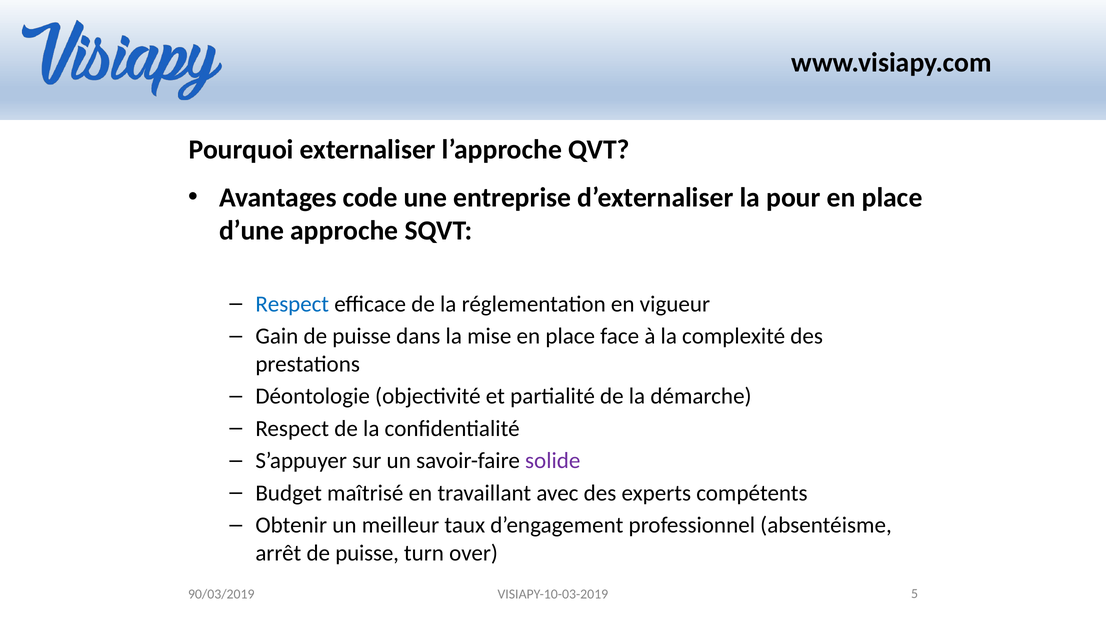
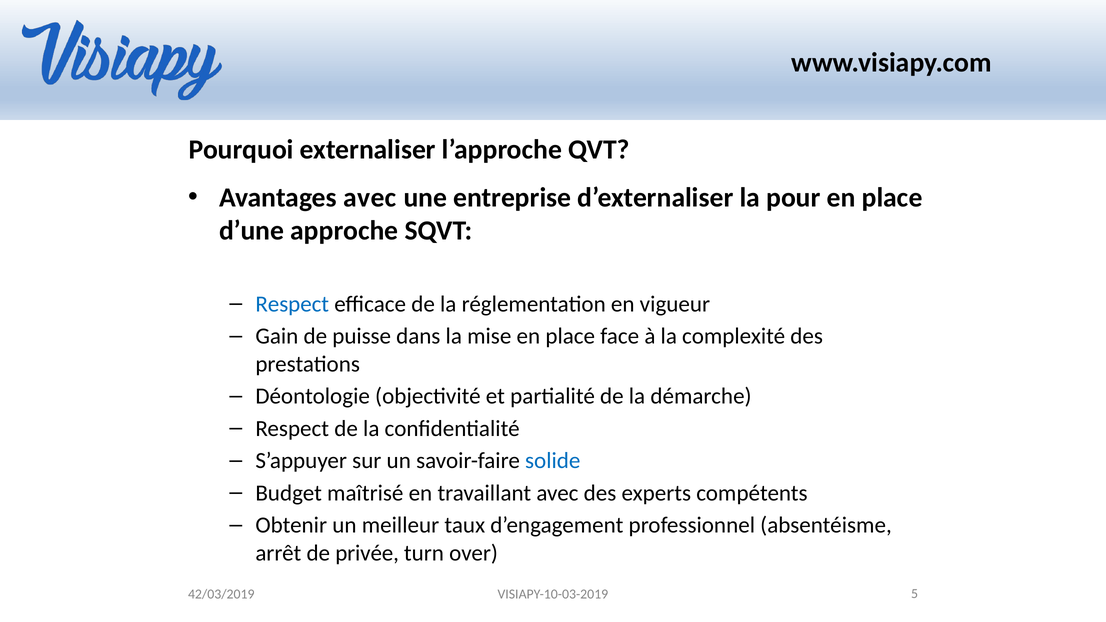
Avantages code: code -> avec
solide colour: purple -> blue
arrêt de puisse: puisse -> privée
90/03/2019: 90/03/2019 -> 42/03/2019
